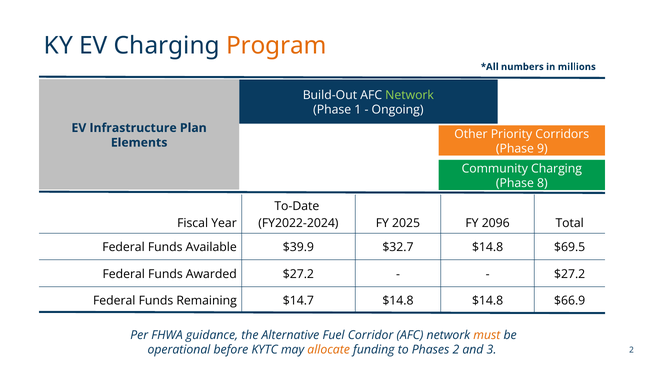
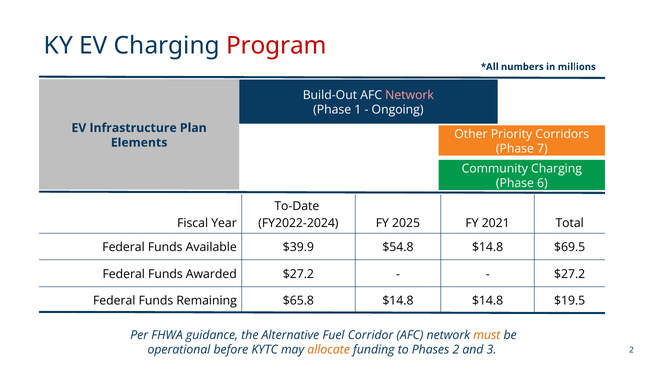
Program colour: orange -> red
Network at (410, 95) colour: light green -> pink
9: 9 -> 7
8: 8 -> 6
2096: 2096 -> 2021
$32.7: $32.7 -> $54.8
$14.7: $14.7 -> $65.8
$66.9: $66.9 -> $19.5
